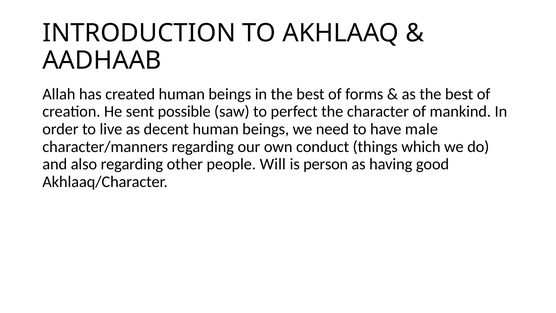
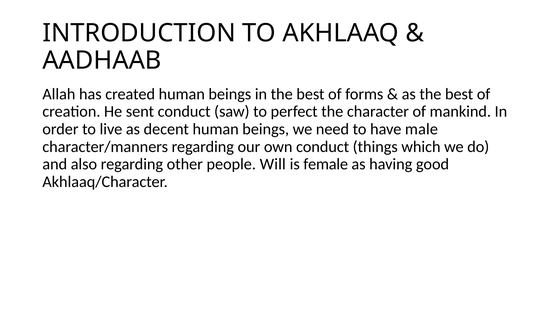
sent possible: possible -> conduct
person: person -> female
